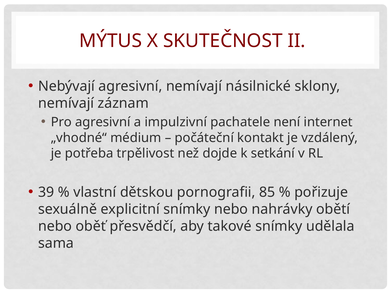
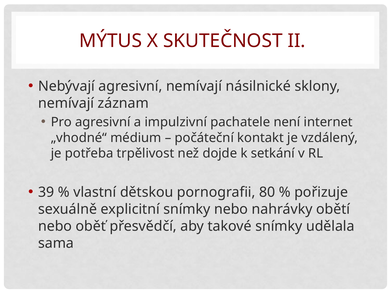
85: 85 -> 80
